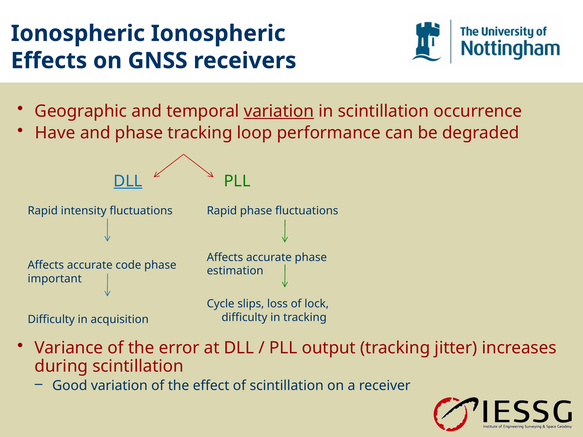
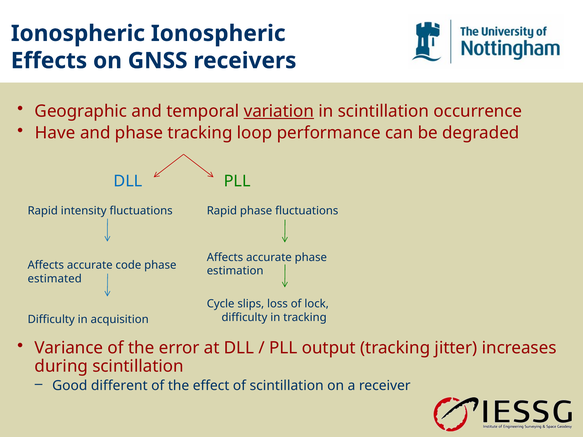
DLL at (128, 181) underline: present -> none
important: important -> estimated
Good variation: variation -> different
